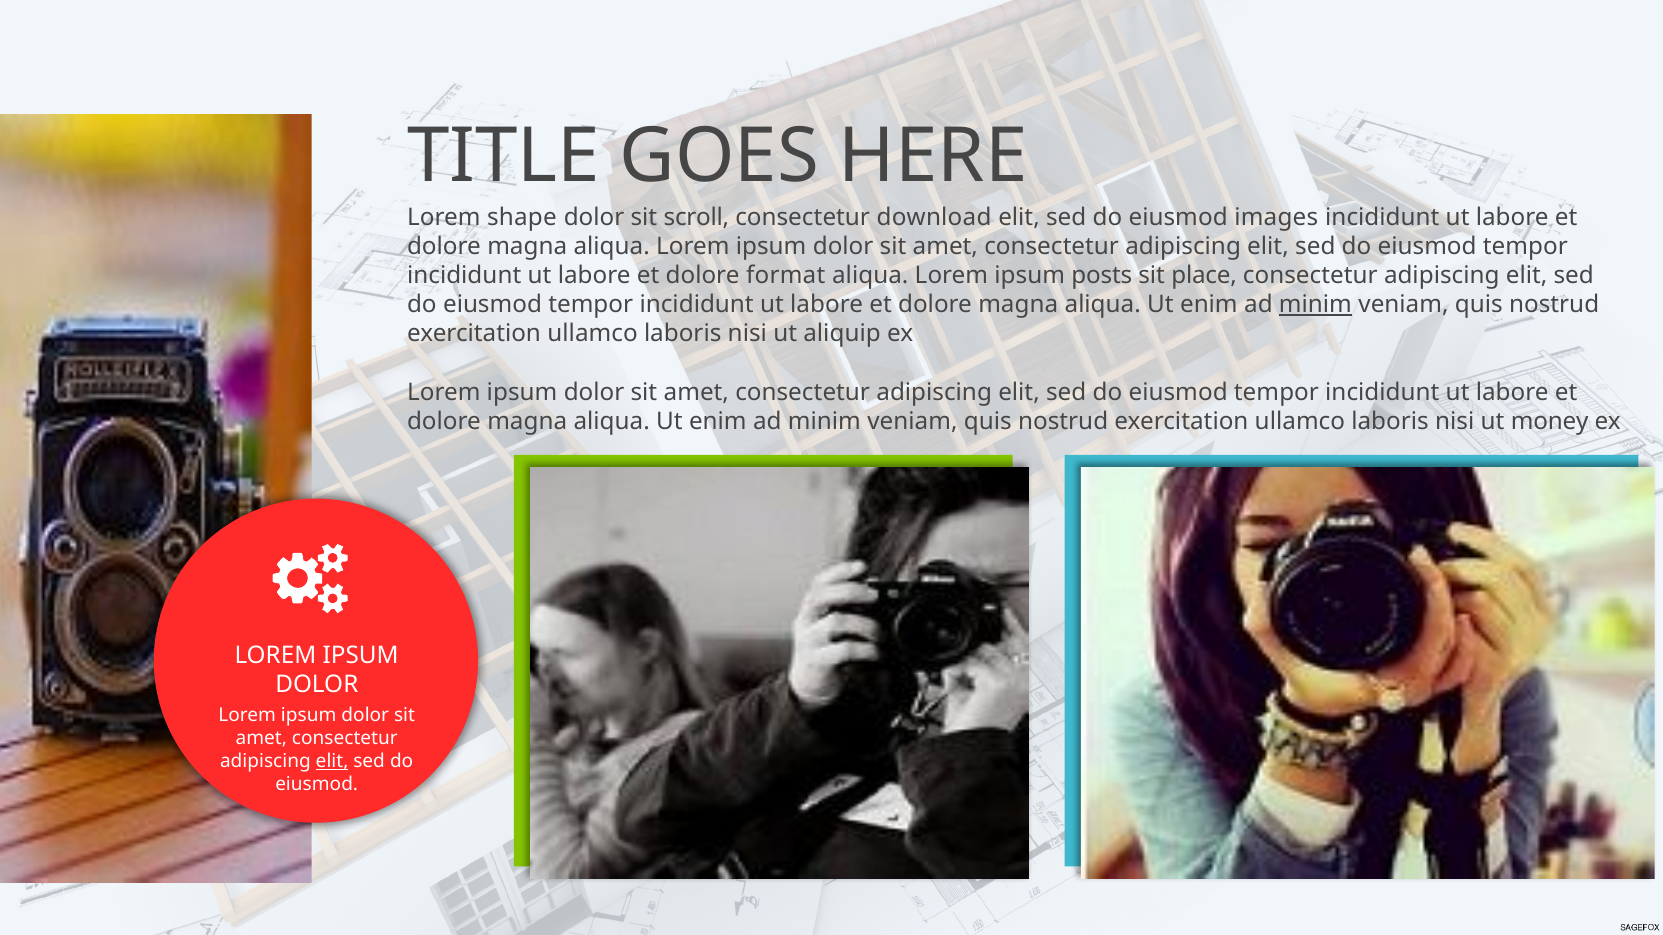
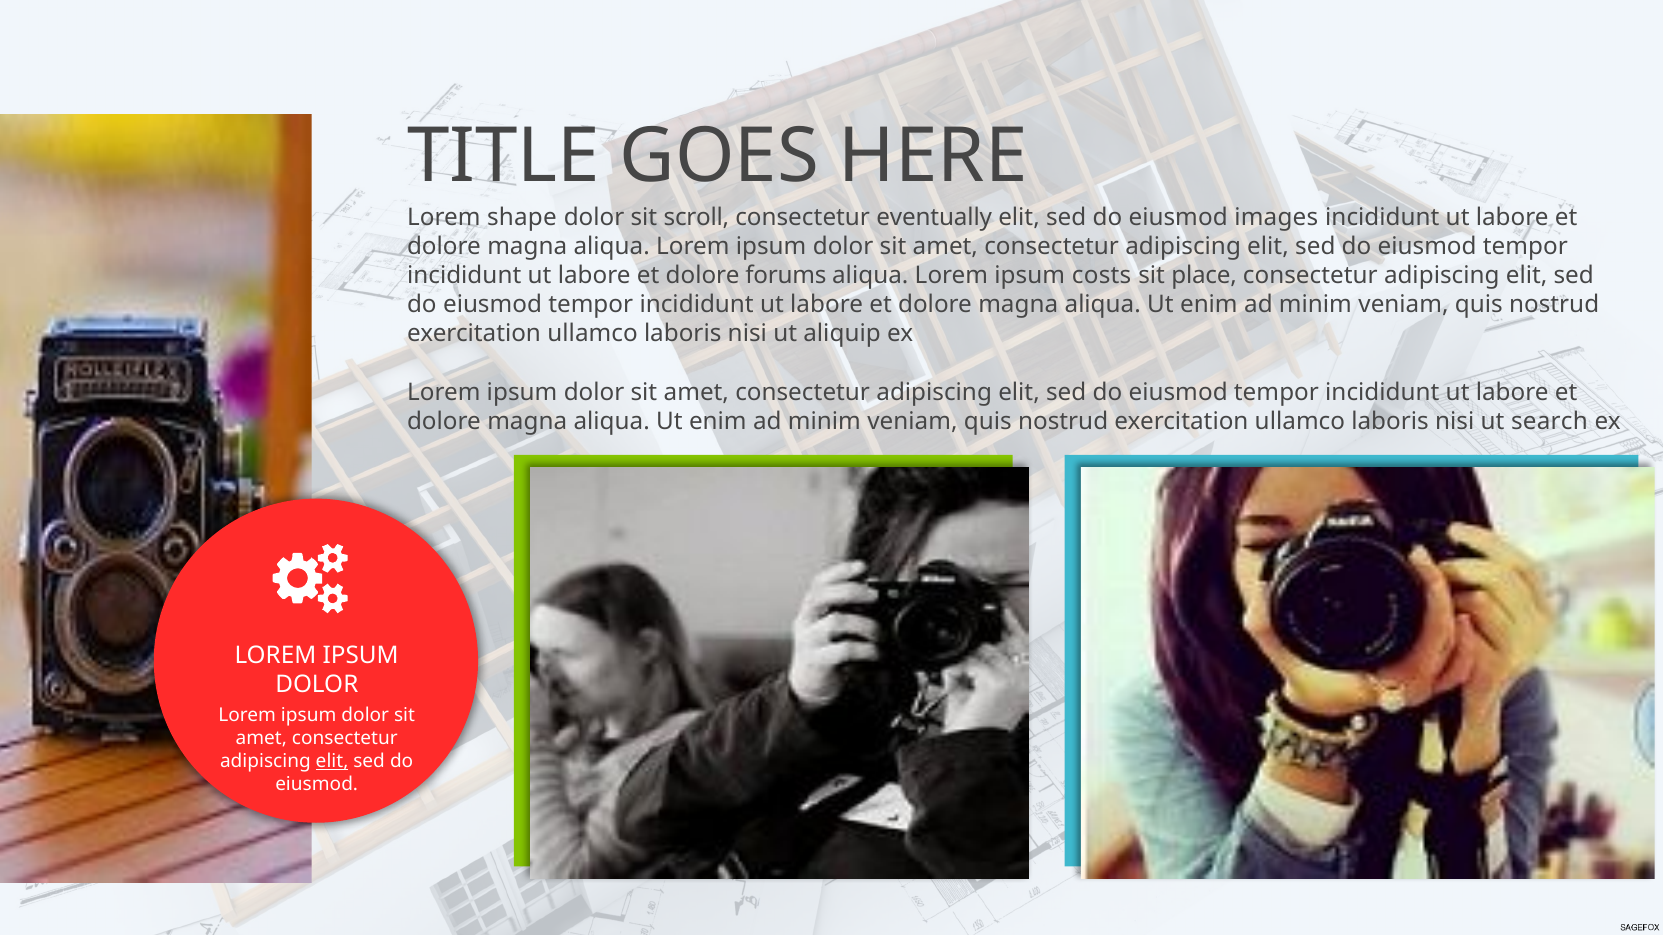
download: download -> eventually
format: format -> forums
posts: posts -> costs
minim at (1315, 305) underline: present -> none
money: money -> search
